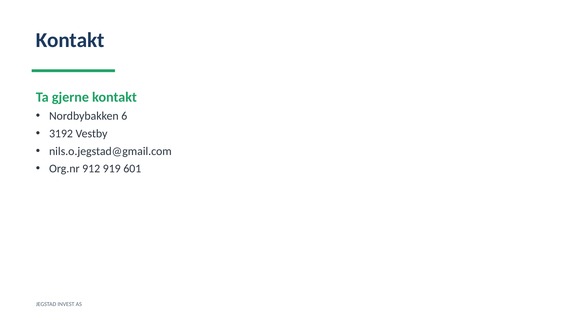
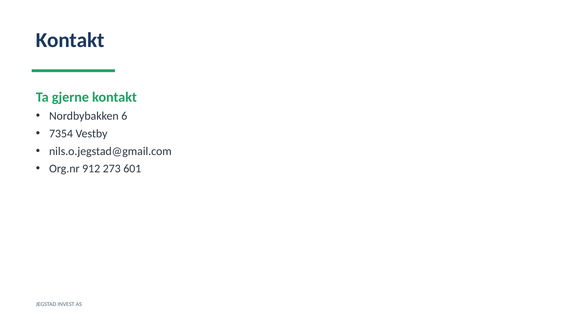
3192: 3192 -> 7354
919: 919 -> 273
